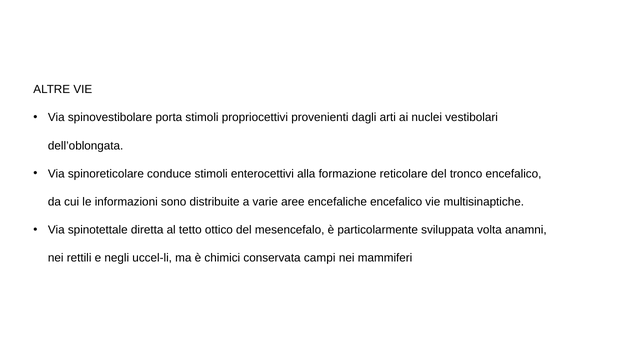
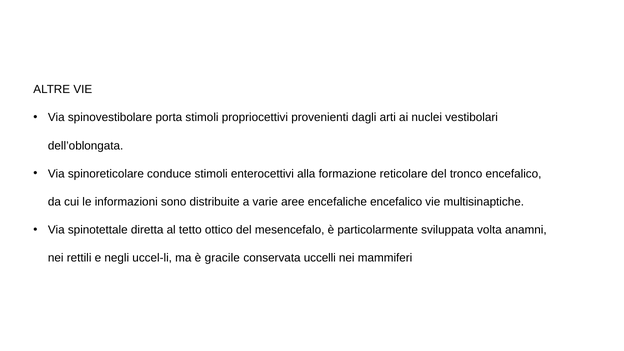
chimici: chimici -> gracile
campi: campi -> uccelli
